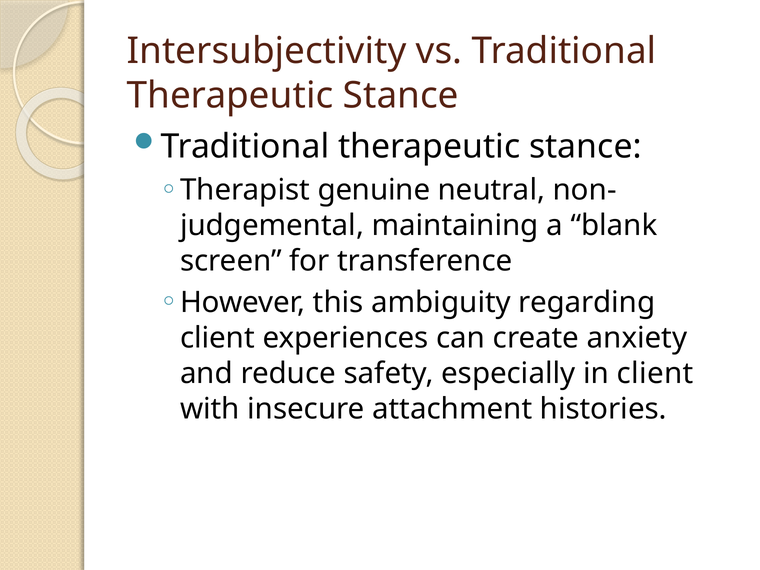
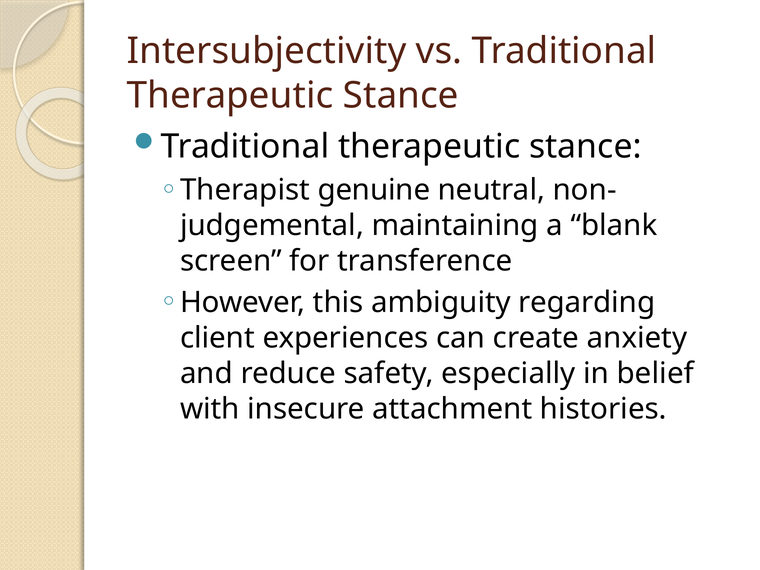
in client: client -> belief
